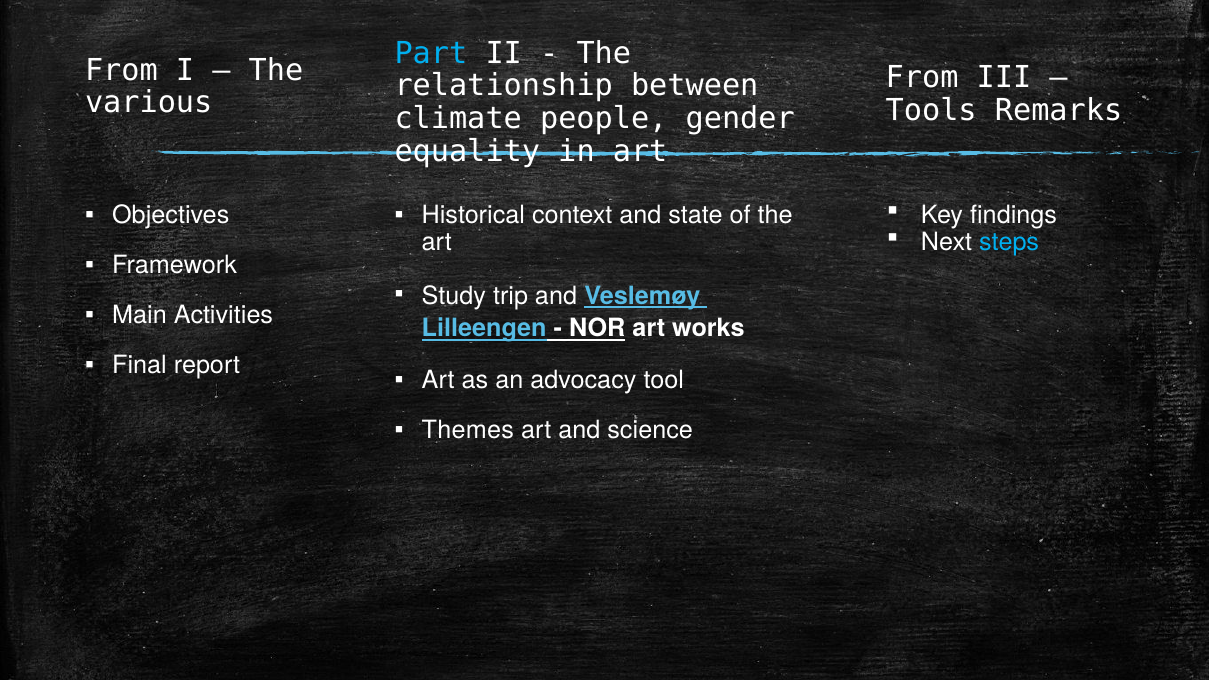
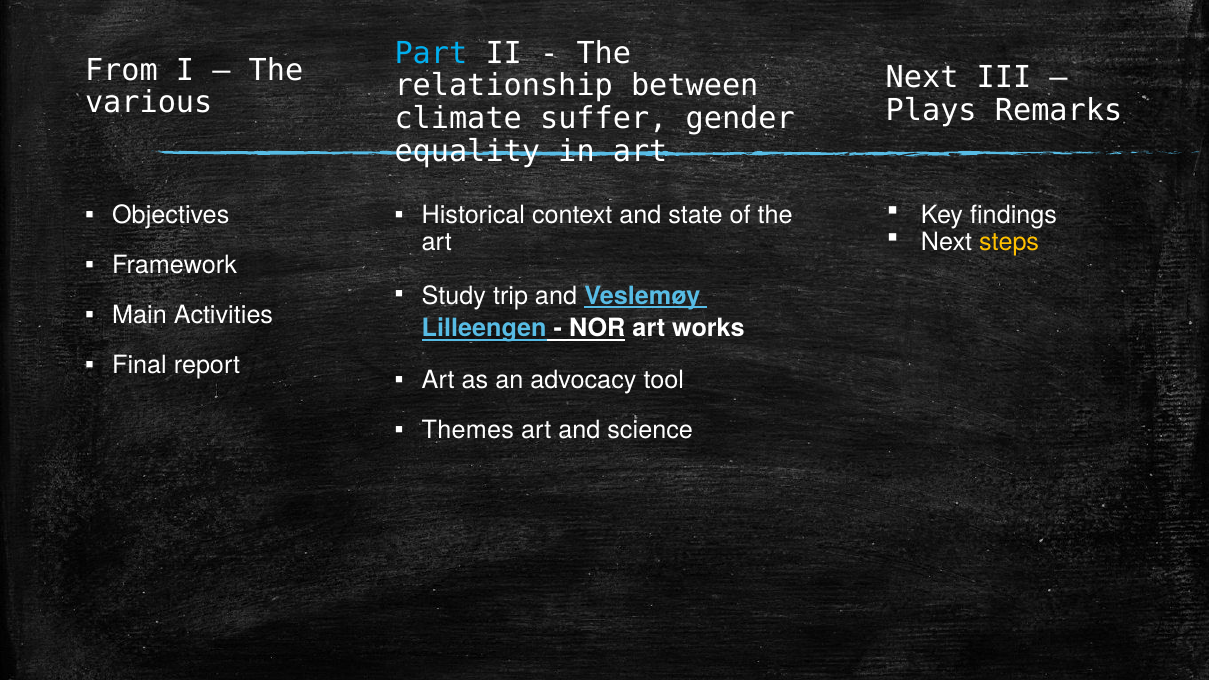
From at (922, 78): From -> Next
Tools: Tools -> Plays
people: people -> suffer
steps colour: light blue -> yellow
